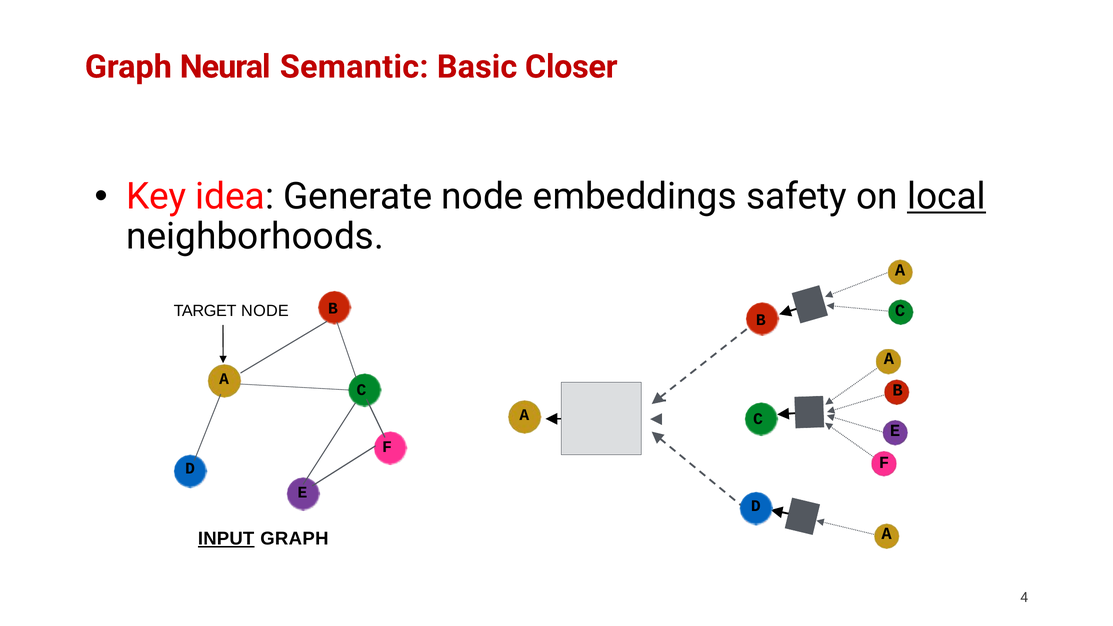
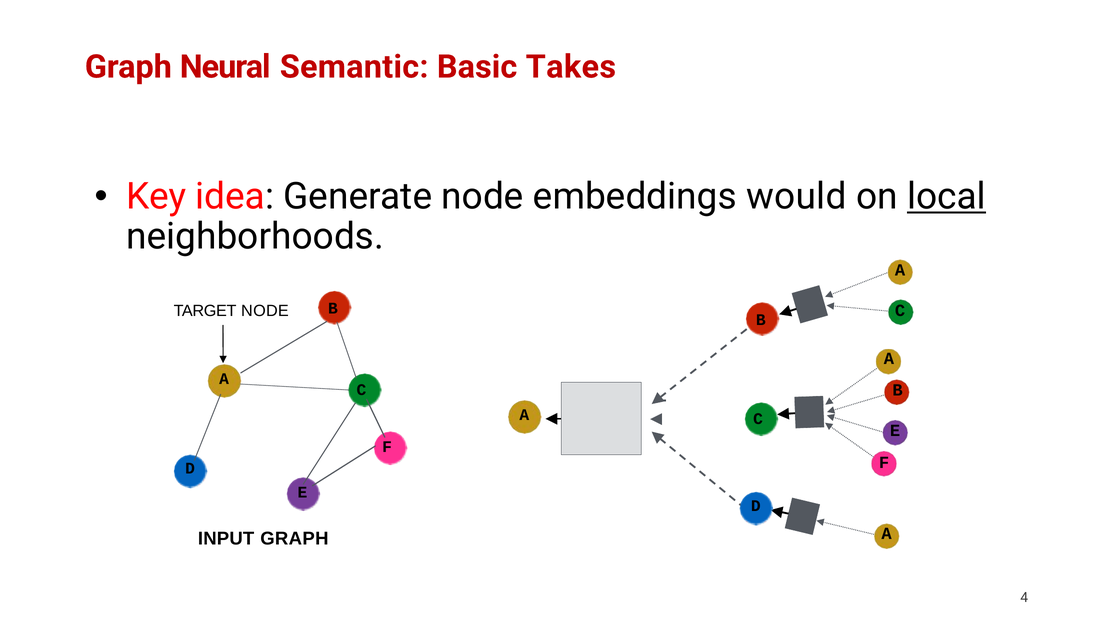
Closer: Closer -> Takes
safety: safety -> would
INPUT underline: present -> none
